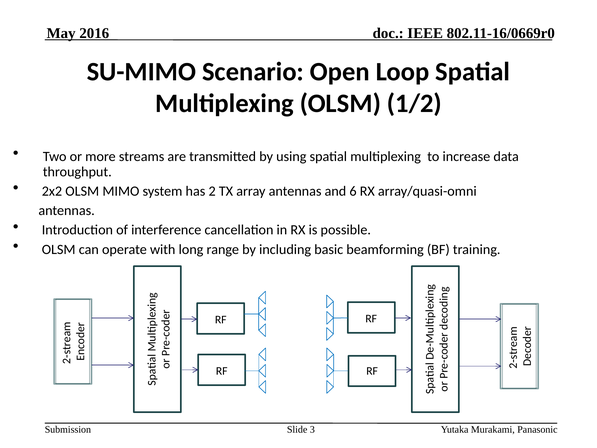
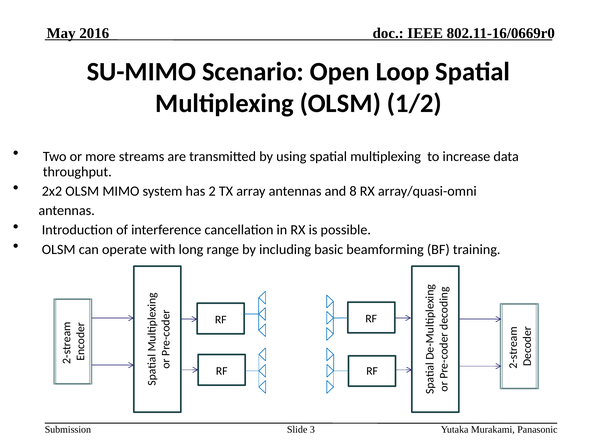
6: 6 -> 8
